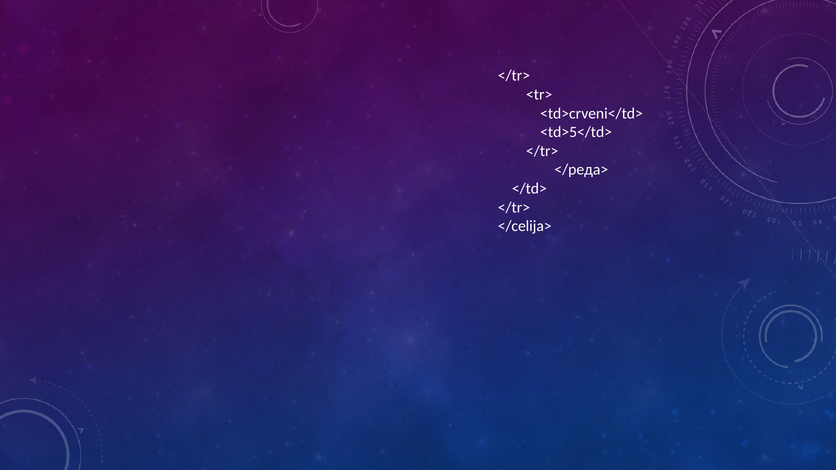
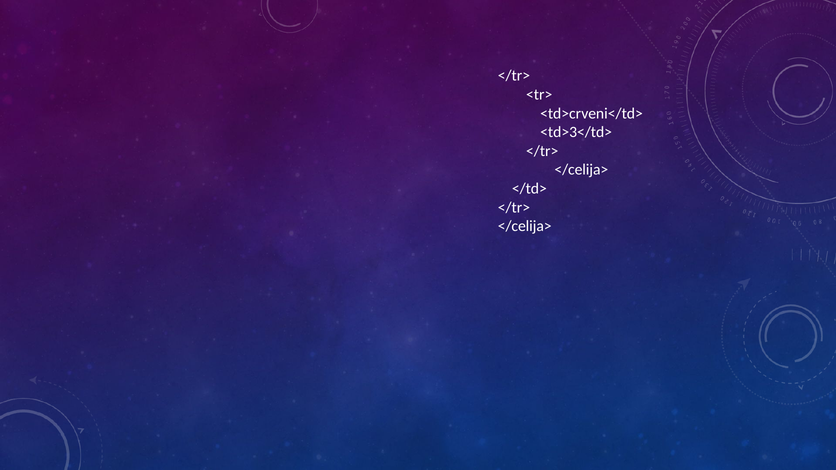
<td>5</td>: <td>5</td> -> <td>3</td>
</реда> at (581, 170): </реда> -> </celija>
